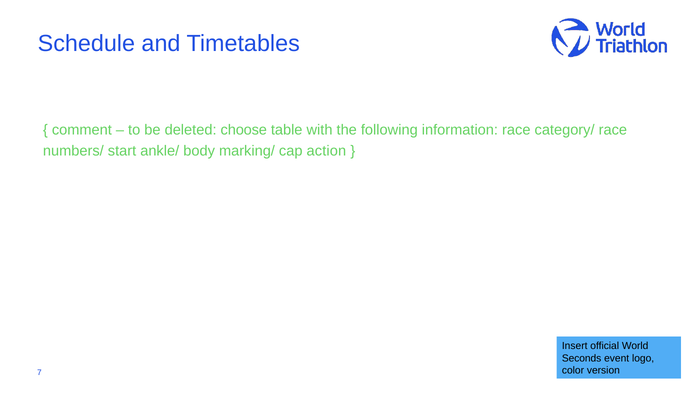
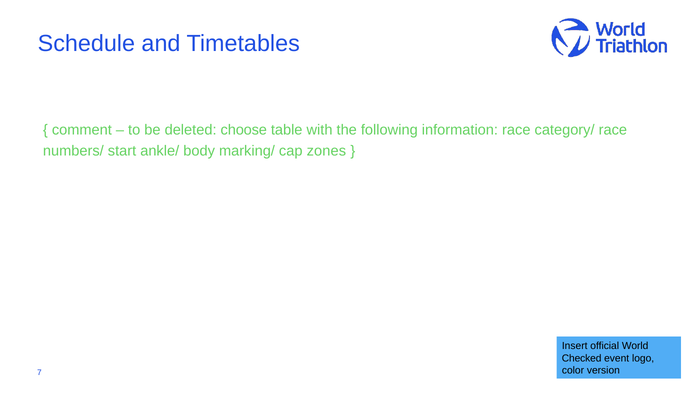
action: action -> zones
Seconds: Seconds -> Checked
